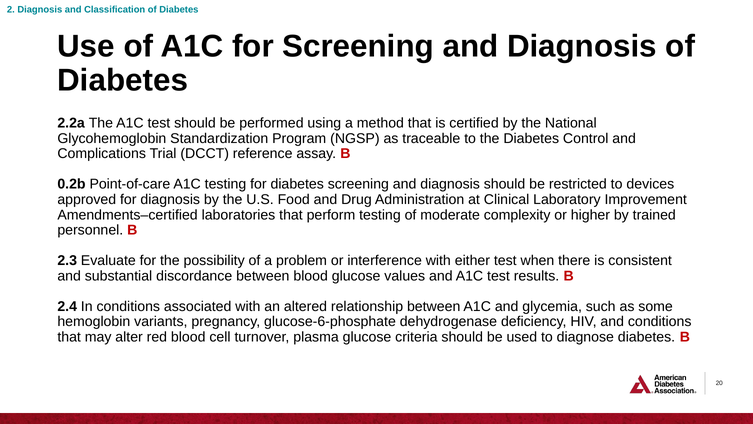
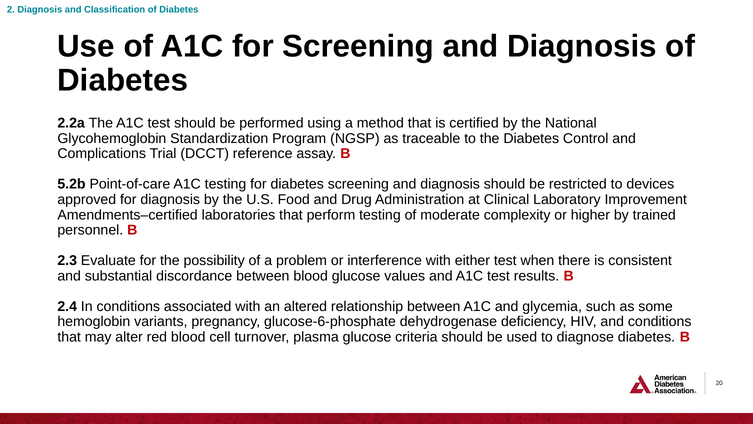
0.2b: 0.2b -> 5.2b
